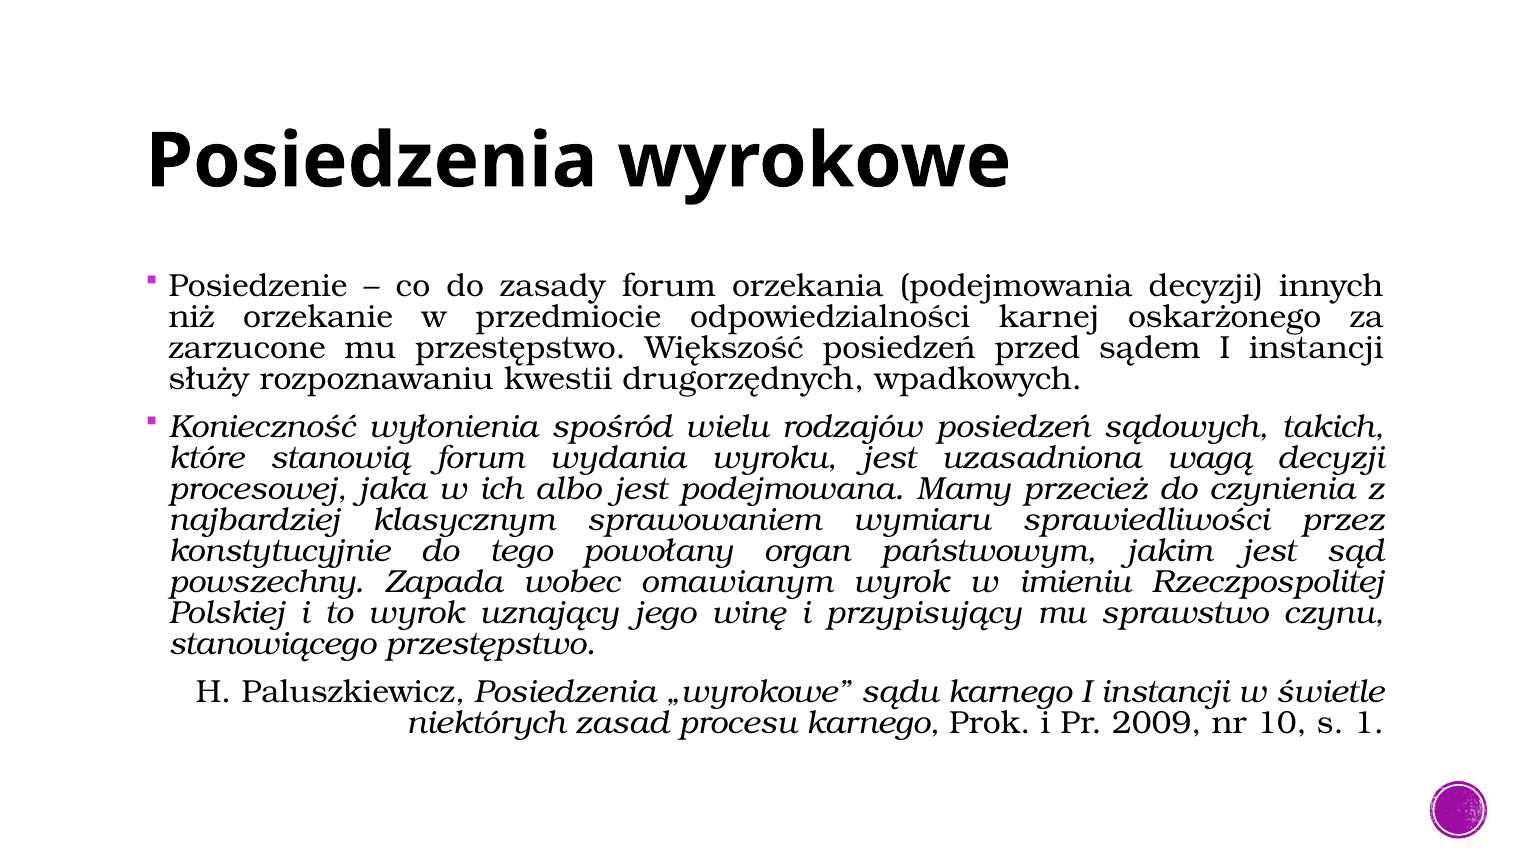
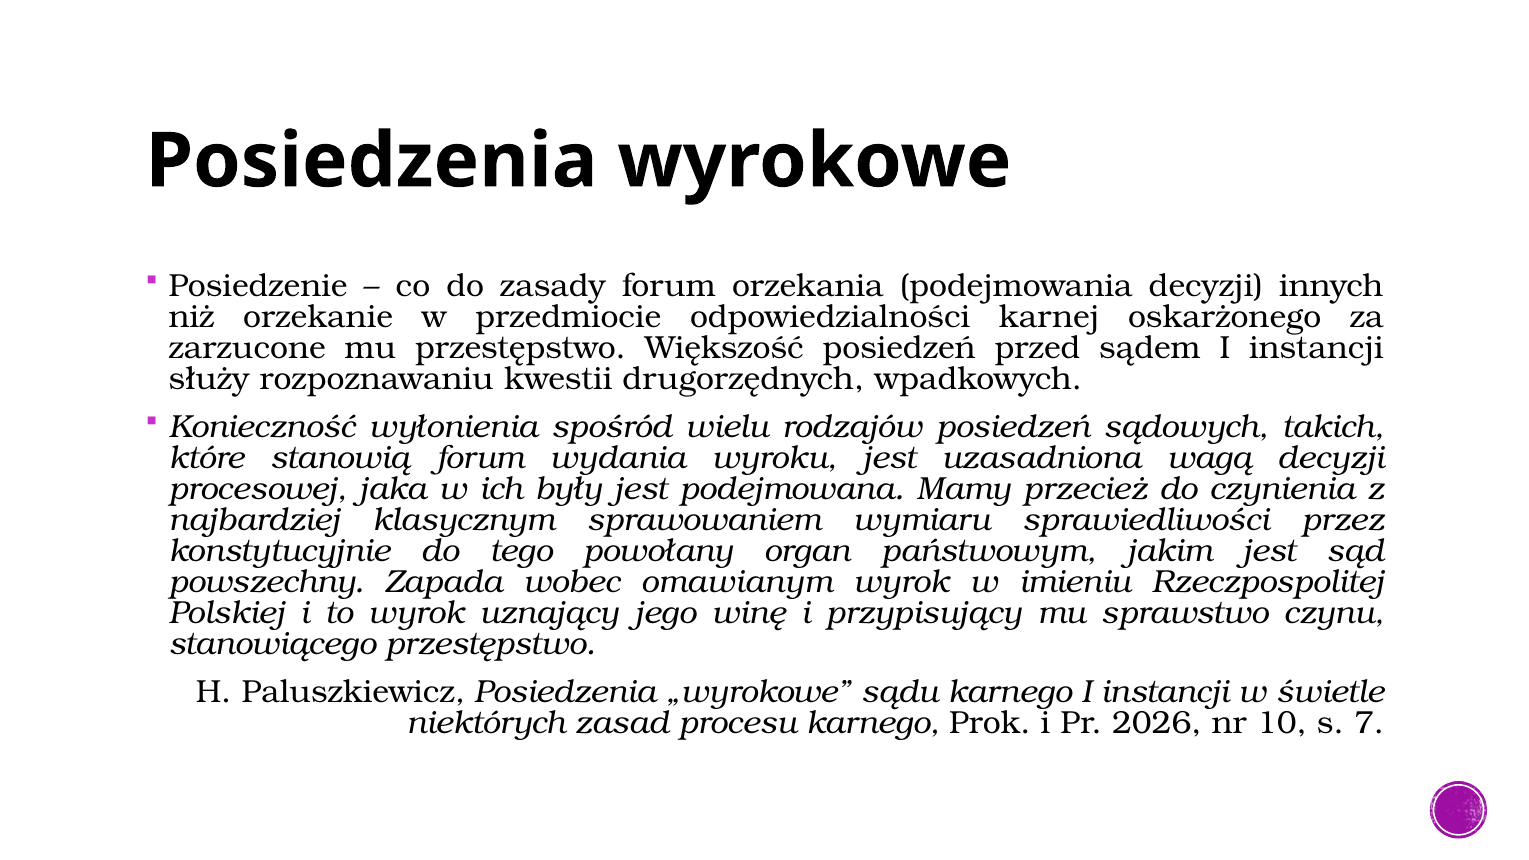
albo: albo -> były
2009: 2009 -> 2026
1: 1 -> 7
